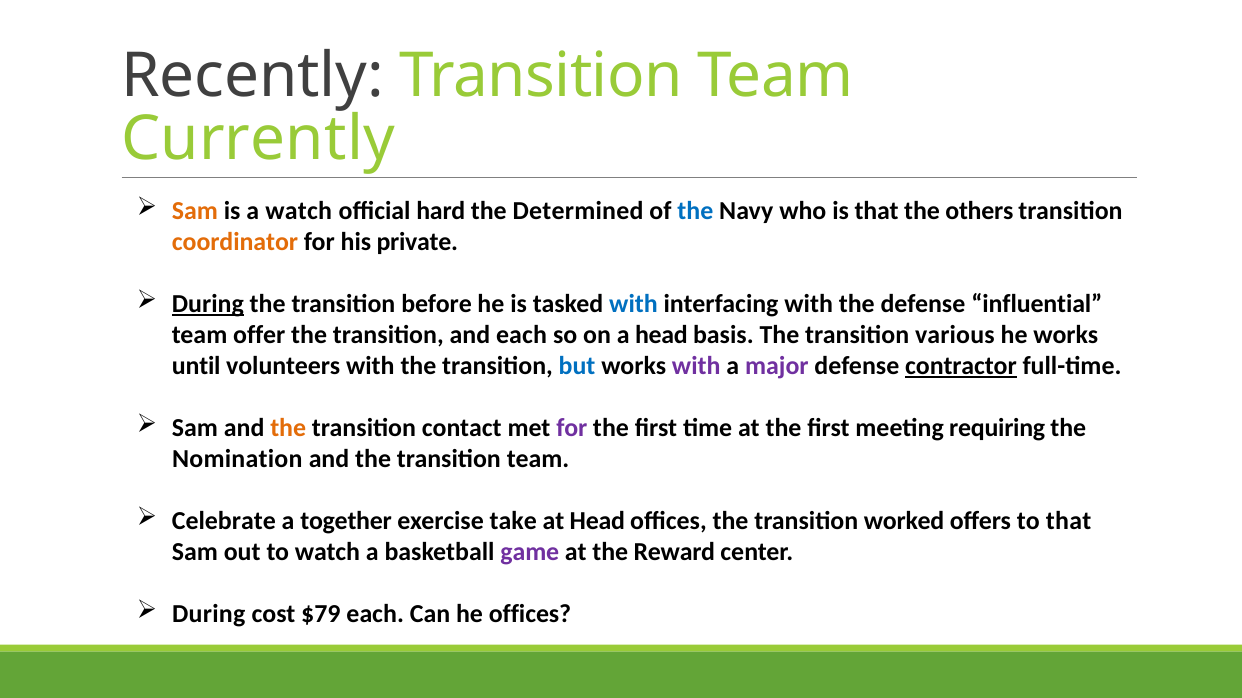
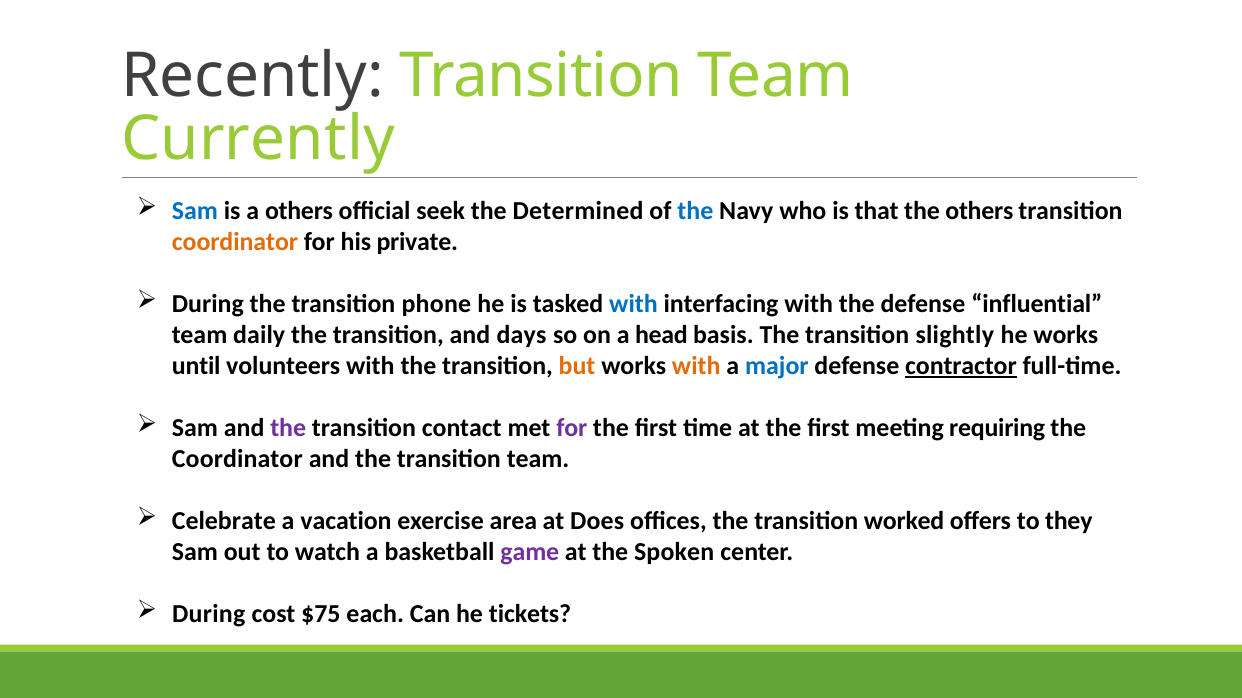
Sam at (195, 211) colour: orange -> blue
a watch: watch -> others
hard: hard -> seek
During at (208, 304) underline: present -> none
before: before -> phone
offer: offer -> daily
and each: each -> days
various: various -> slightly
but colour: blue -> orange
with at (696, 366) colour: purple -> orange
major colour: purple -> blue
the at (288, 428) colour: orange -> purple
Nomination at (237, 459): Nomination -> Coordinator
together: together -> vacation
take: take -> area
at Head: Head -> Does
to that: that -> they
Reward: Reward -> Spoken
$79: $79 -> $75
he offices: offices -> tickets
